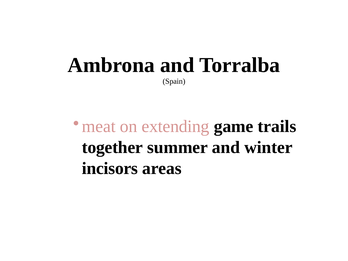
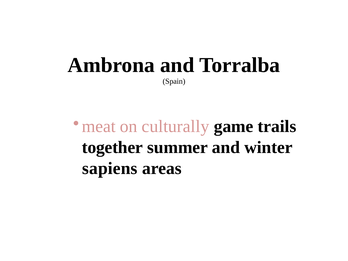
extending: extending -> culturally
incisors: incisors -> sapiens
